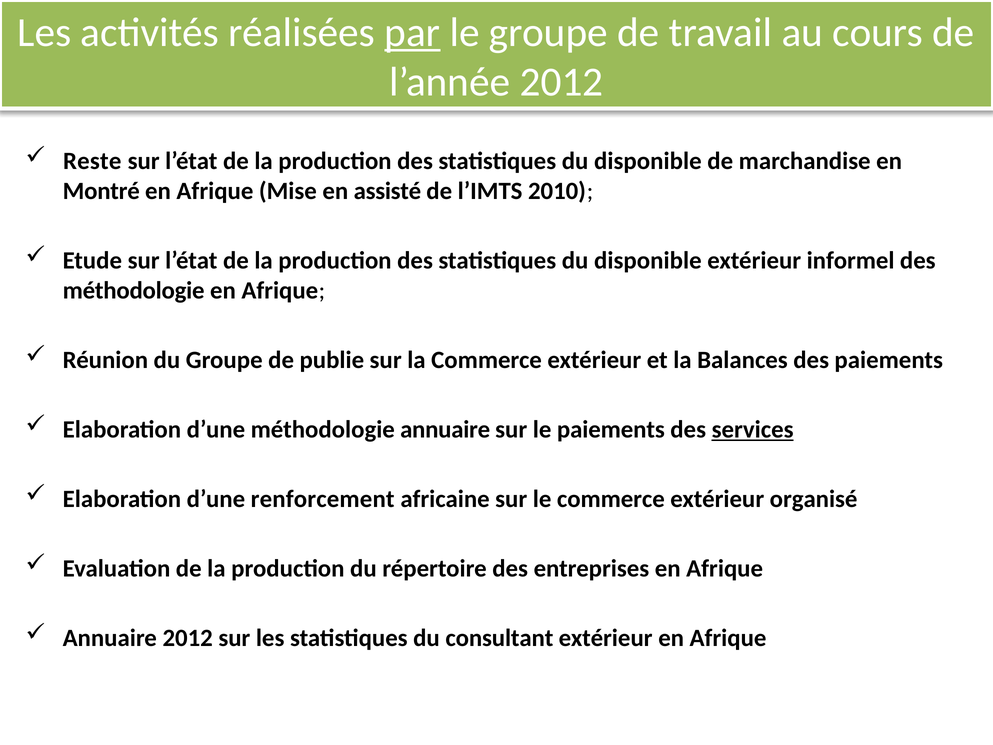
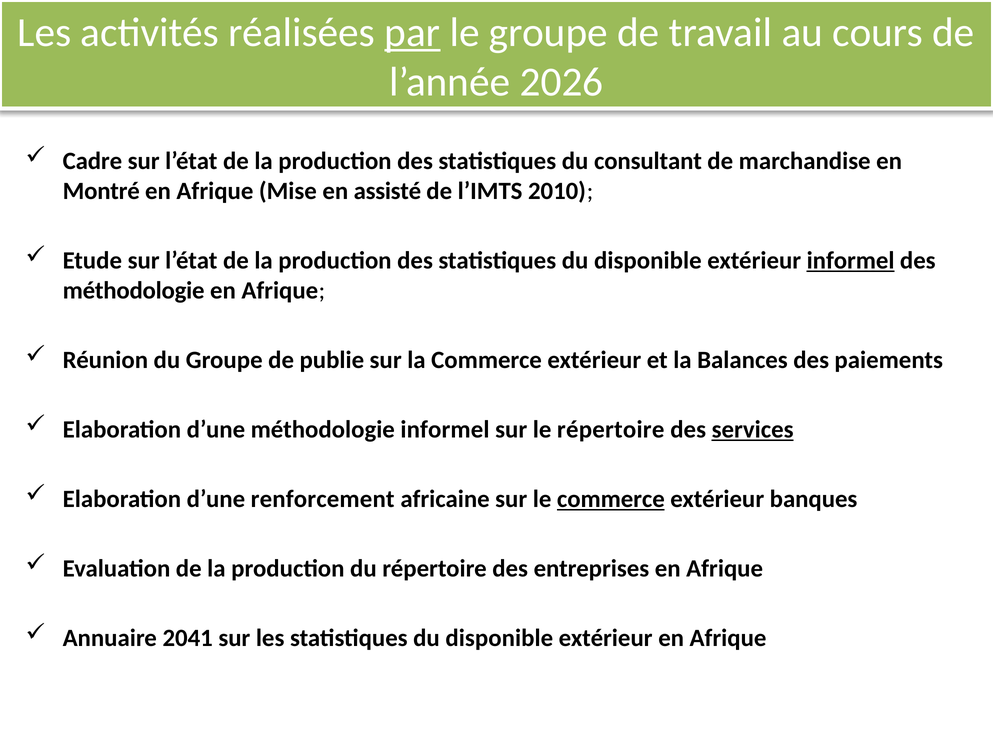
l’année 2012: 2012 -> 2026
Reste: Reste -> Cadre
disponible at (648, 161): disponible -> consultant
informel at (851, 261) underline: none -> present
méthodologie annuaire: annuaire -> informel
le paiements: paiements -> répertoire
commerce at (611, 499) underline: none -> present
organisé: organisé -> banques
Annuaire 2012: 2012 -> 2041
les statistiques du consultant: consultant -> disponible
